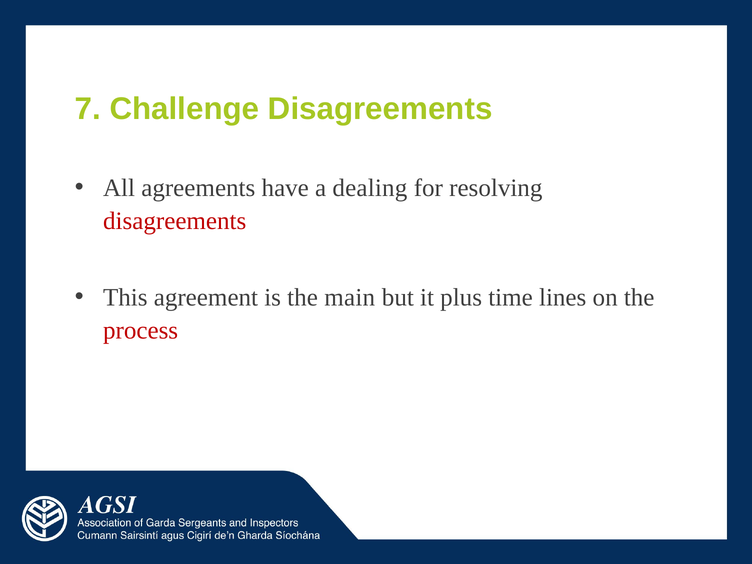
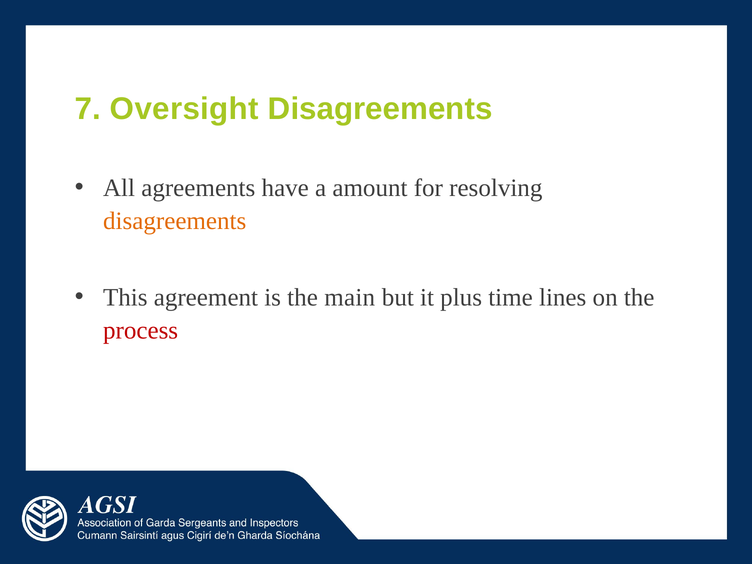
Challenge: Challenge -> Oversight
dealing: dealing -> amount
disagreements at (175, 221) colour: red -> orange
